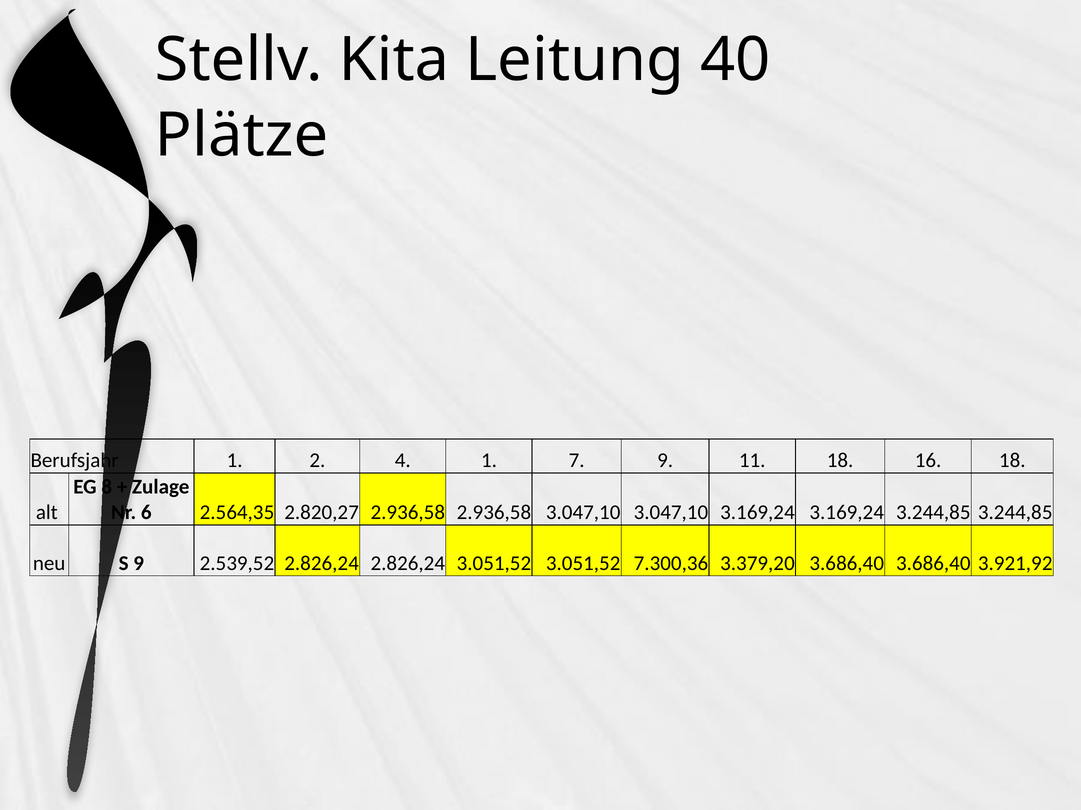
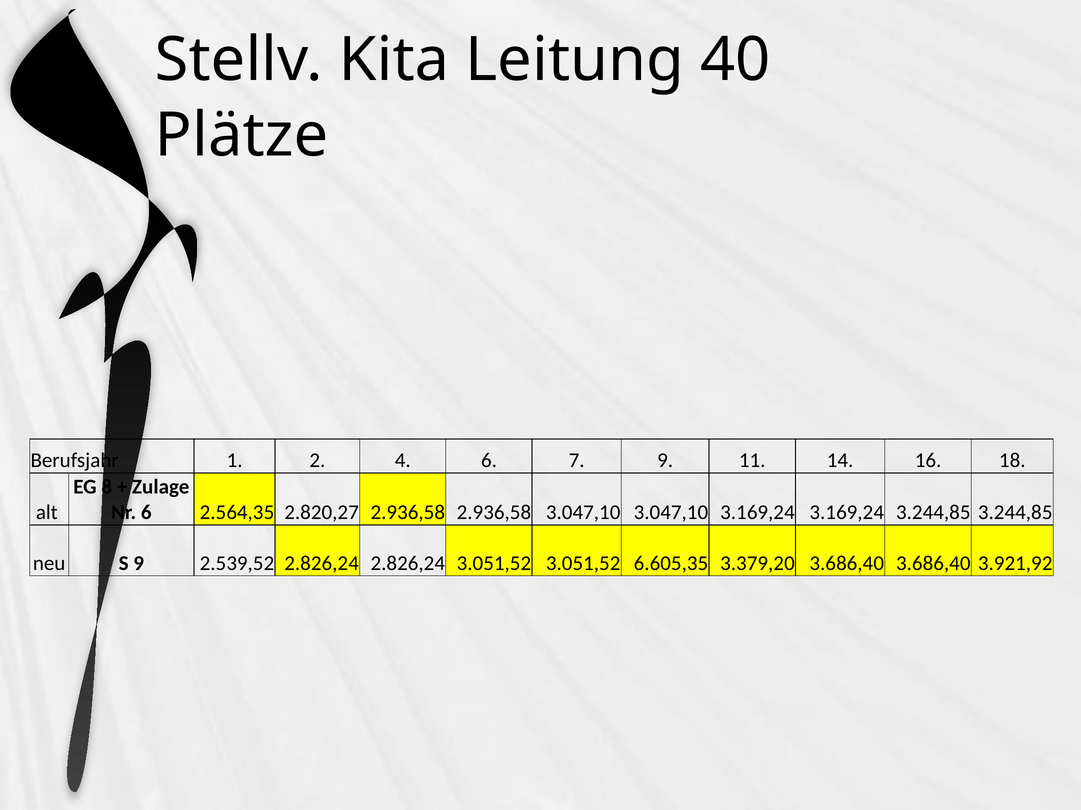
4 1: 1 -> 6
11 18: 18 -> 14
7.300,36: 7.300,36 -> 6.605,35
